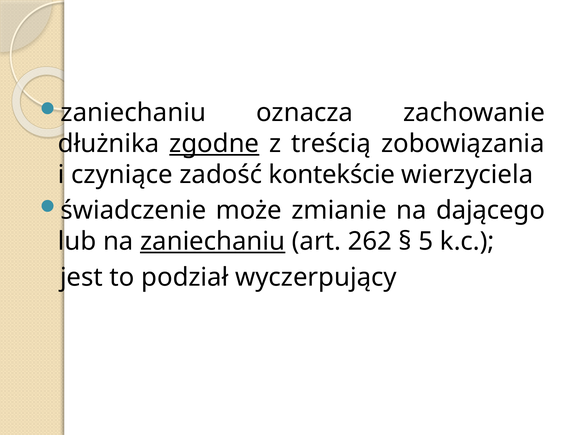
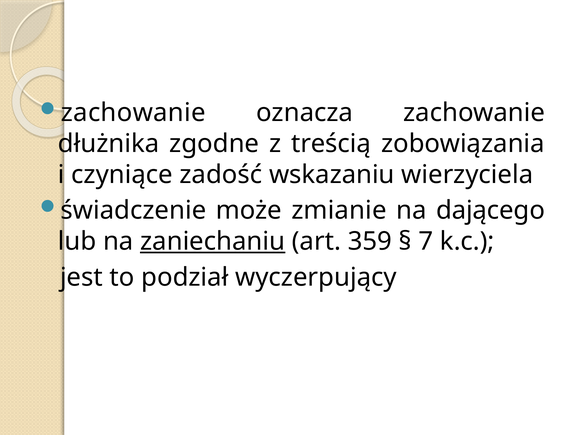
zaniechaniu at (133, 113): zaniechaniu -> zachowanie
zgodne underline: present -> none
kontekście: kontekście -> wskazaniu
262: 262 -> 359
5: 5 -> 7
